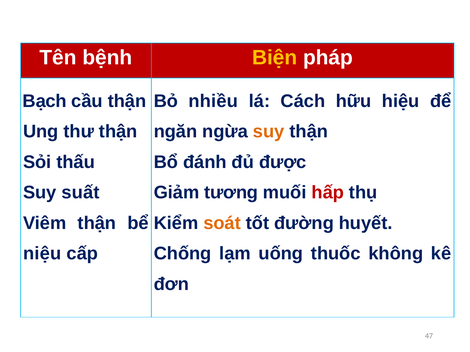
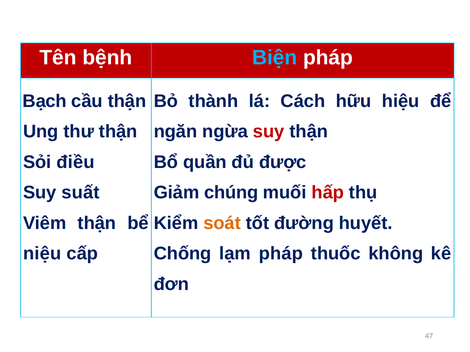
Biện colour: yellow -> light blue
nhiều: nhiều -> thành
suy at (269, 132) colour: orange -> red
thấu: thấu -> điều
đánh: đánh -> quần
tương: tương -> chúng
lạm uống: uống -> pháp
